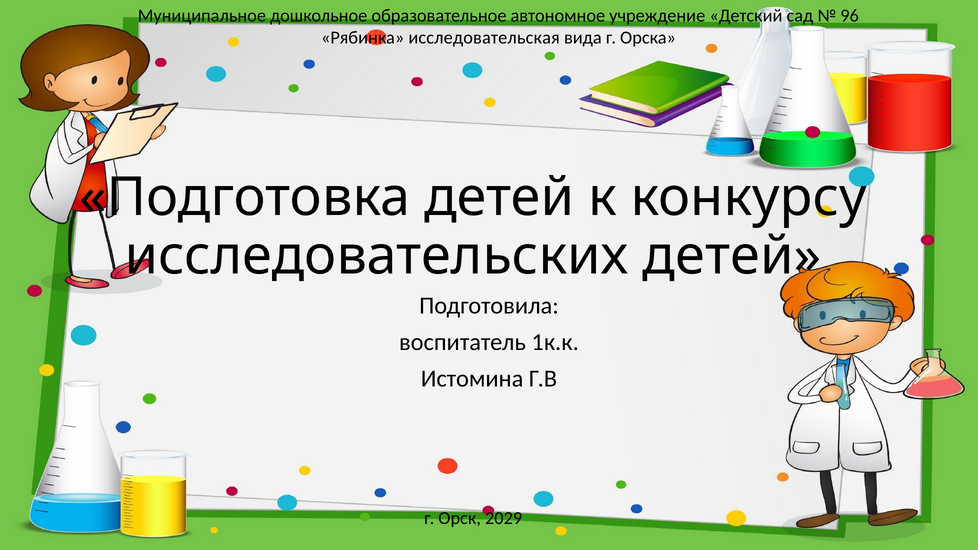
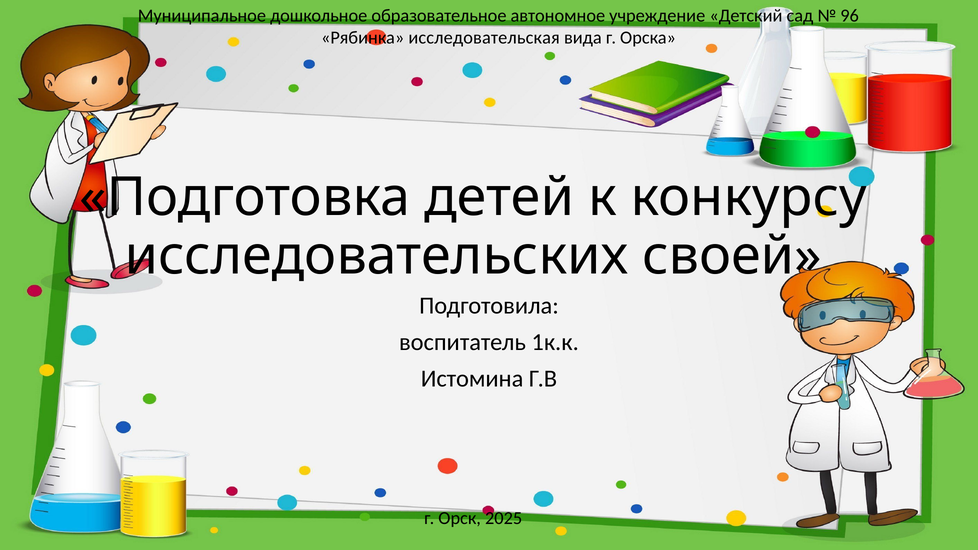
исследовательских детей: детей -> своей
2029: 2029 -> 2025
